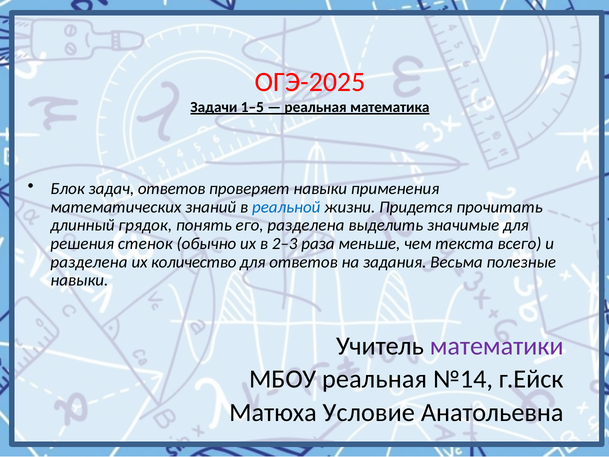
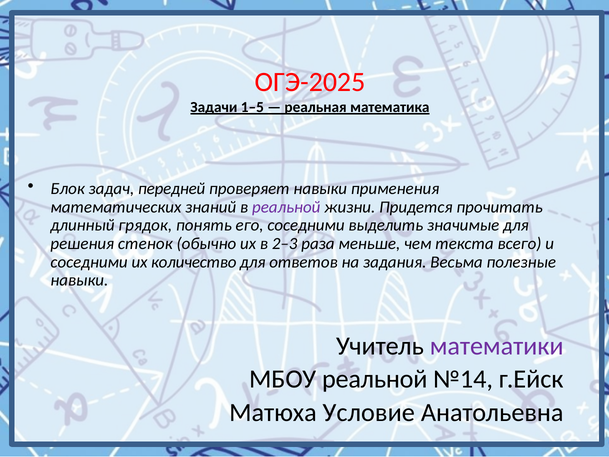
задач ответов: ответов -> передней
реальной at (286, 207) colour: blue -> purple
его разделена: разделена -> соседними
разделена at (89, 262): разделена -> соседними
МБОУ реальная: реальная -> реальной
